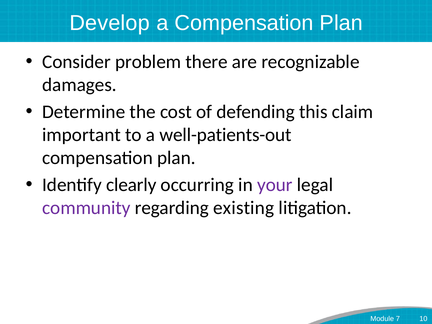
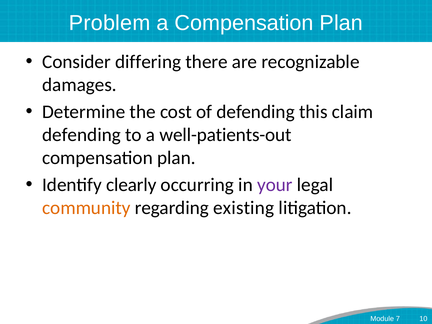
Develop: Develop -> Problem
problem: problem -> differing
important at (82, 135): important -> defending
community colour: purple -> orange
